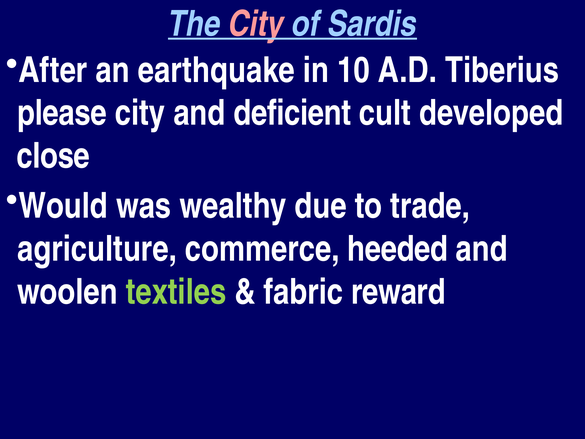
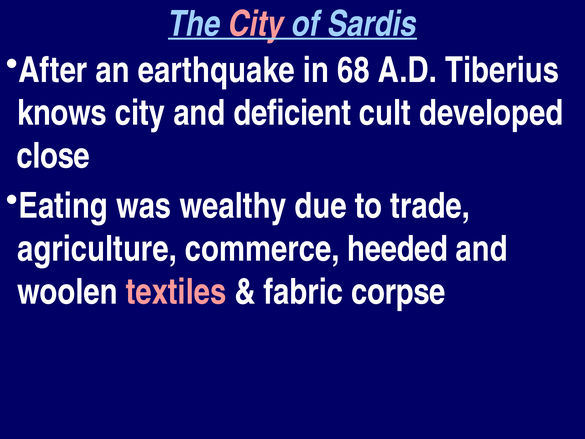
10: 10 -> 68
please: please -> knows
Would: Would -> Eating
textiles colour: light green -> pink
reward: reward -> corpse
